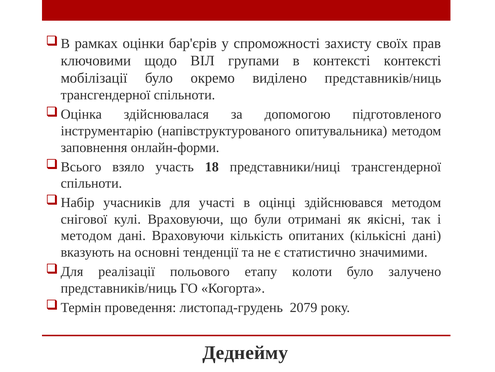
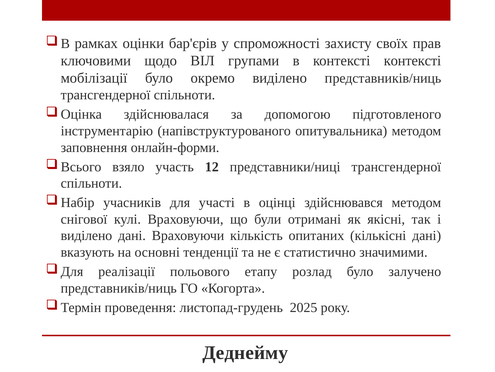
18: 18 -> 12
методом at (86, 235): методом -> виділено
колоти: колоти -> розлад
2079: 2079 -> 2025
